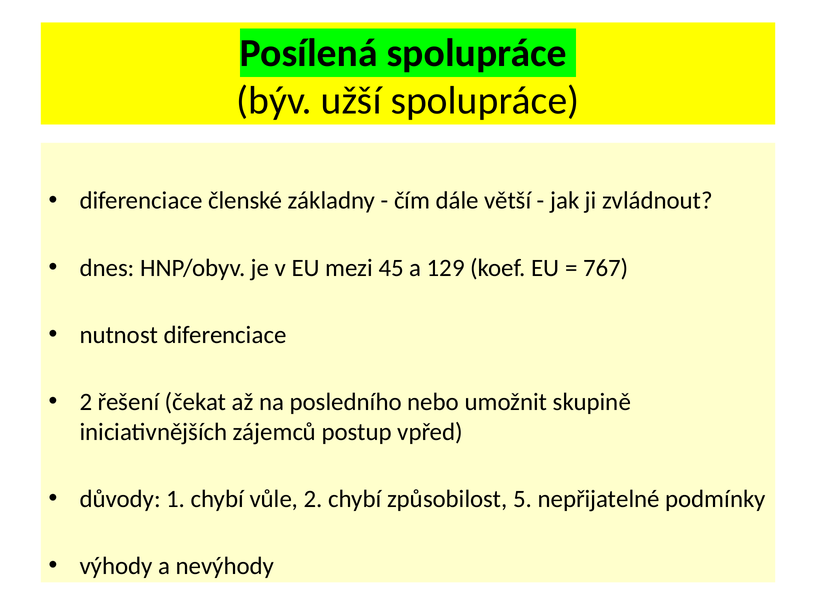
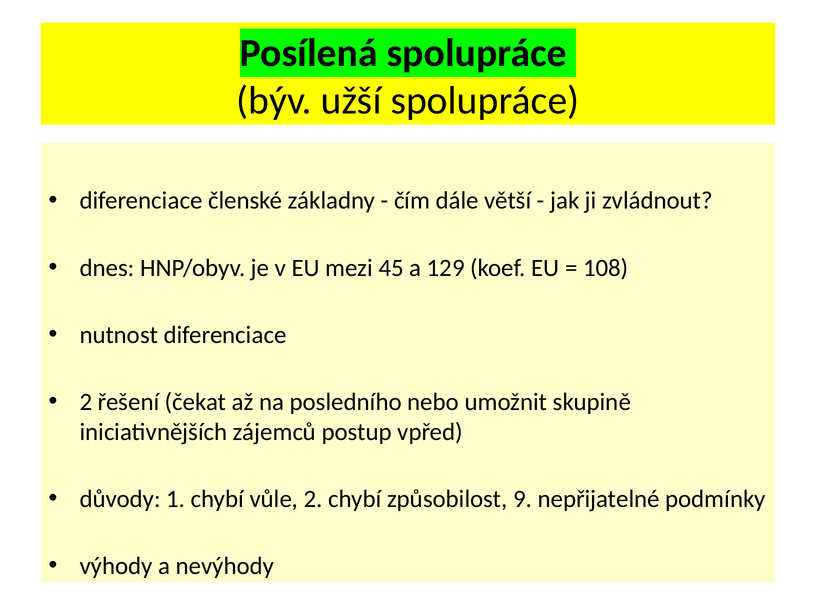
767: 767 -> 108
5: 5 -> 9
